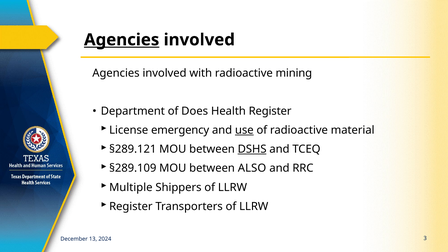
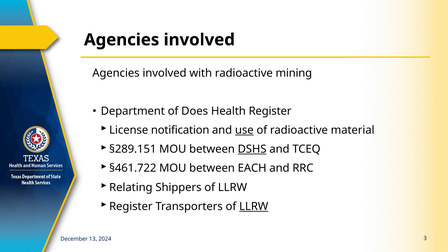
Agencies at (122, 40) underline: present -> none
emergency: emergency -> notification
§289.121: §289.121 -> §289.151
§289.109: §289.109 -> §461.722
ALSO: ALSO -> EACH
Multiple: Multiple -> Relating
LLRW at (254, 206) underline: none -> present
